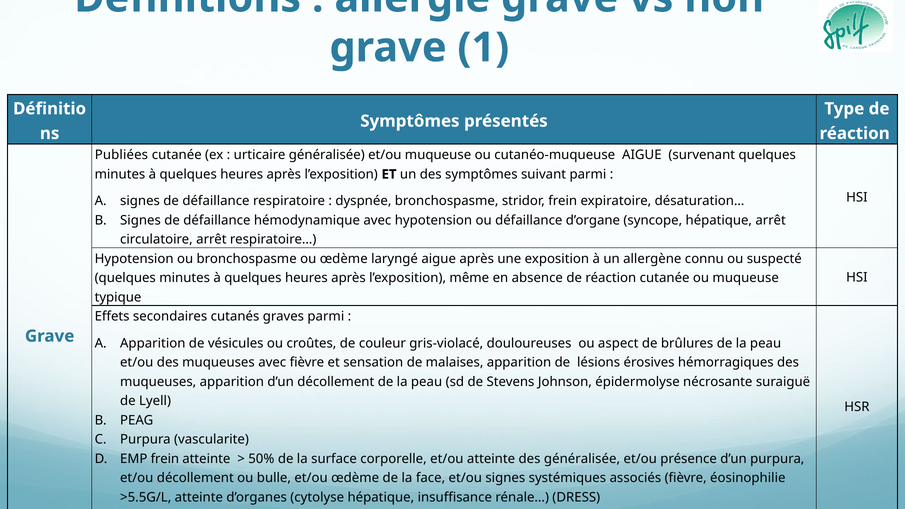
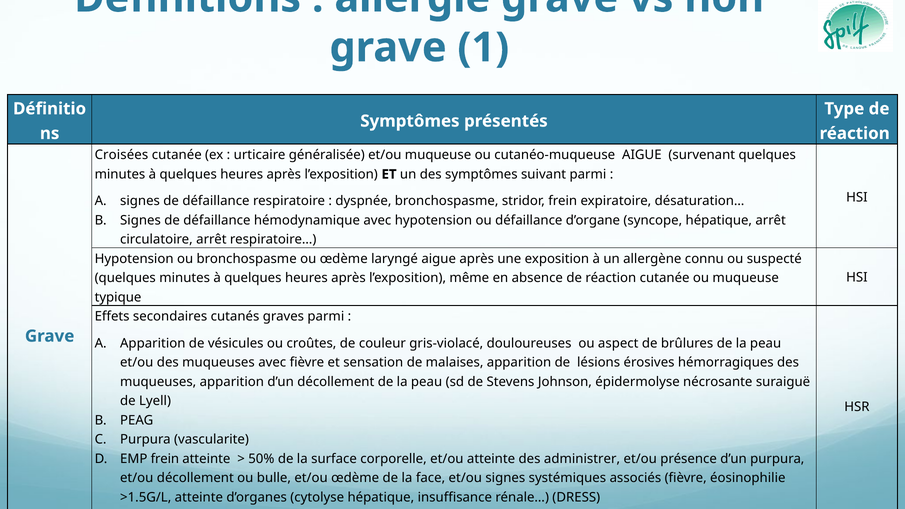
Publiées: Publiées -> Croisées
des généralisée: généralisée -> administrer
>5.5G/L: >5.5G/L -> >1.5G/L
